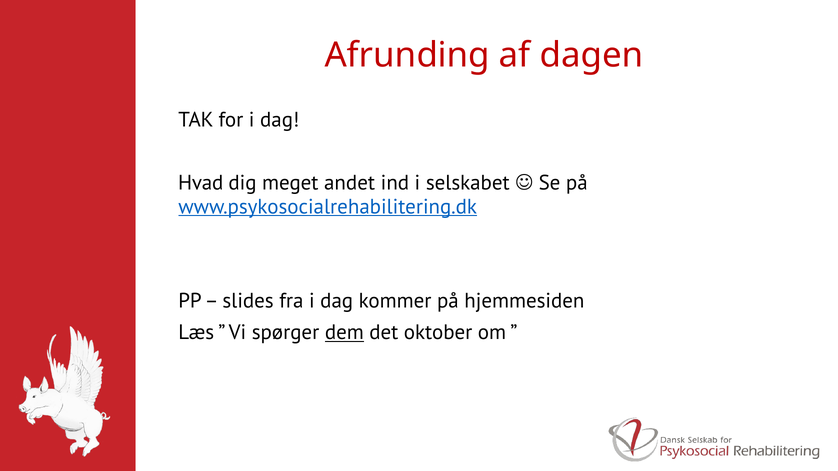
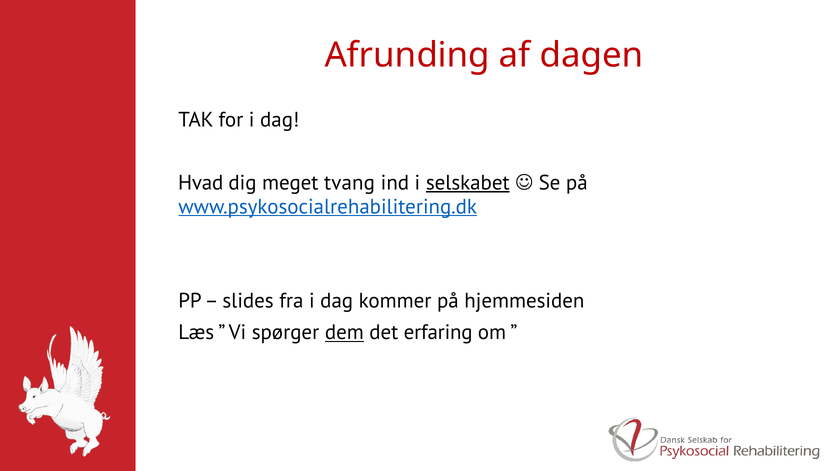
andet: andet -> tvang
selskabet underline: none -> present
oktober: oktober -> erfaring
